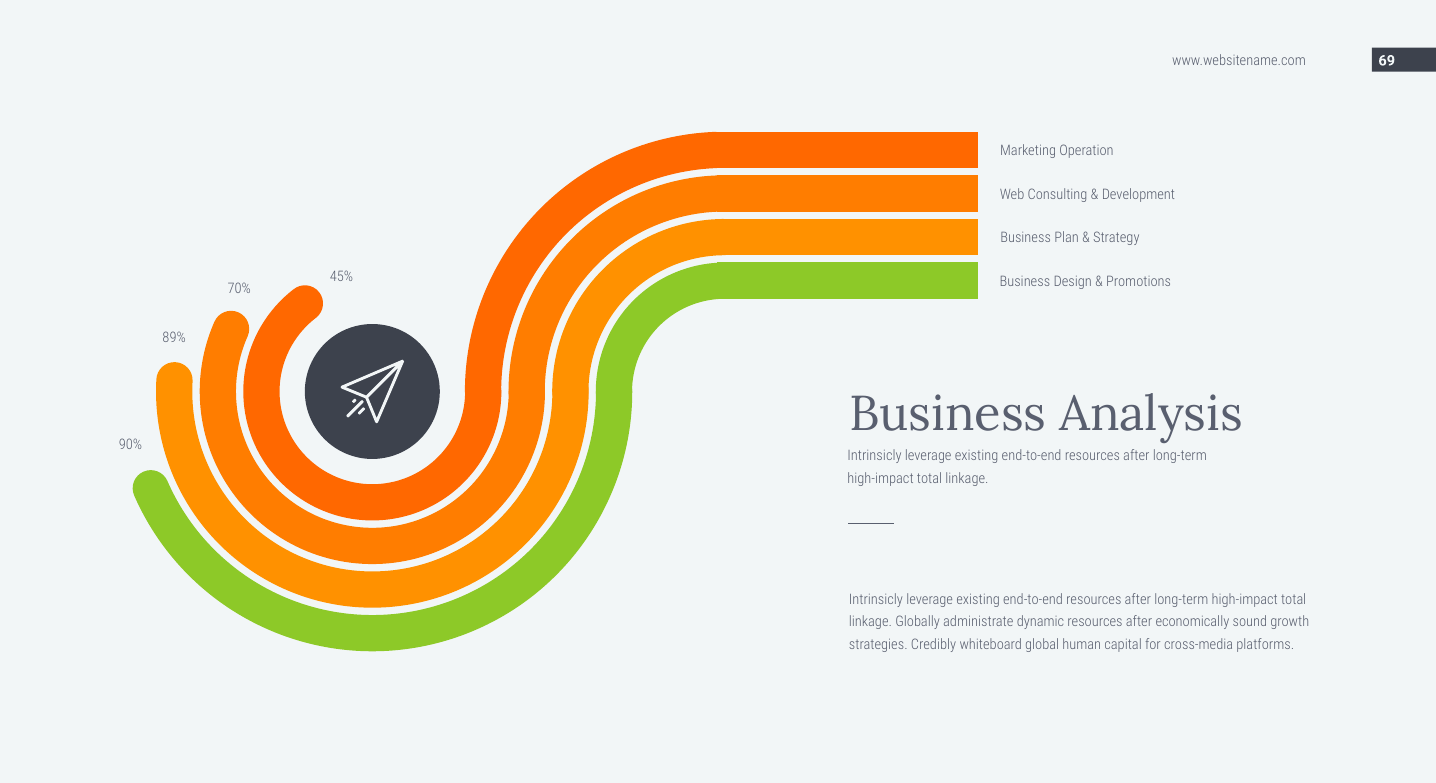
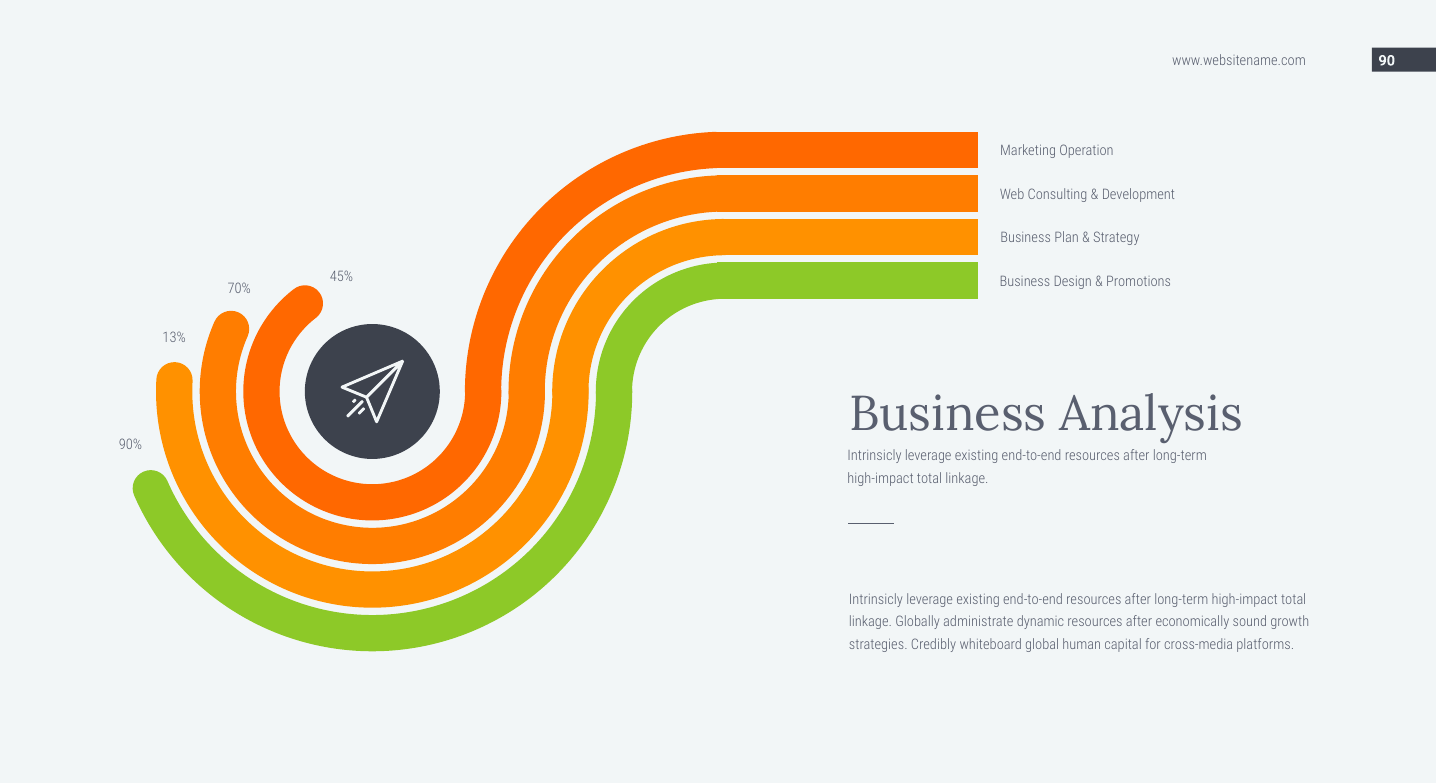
69: 69 -> 90
89%: 89% -> 13%
